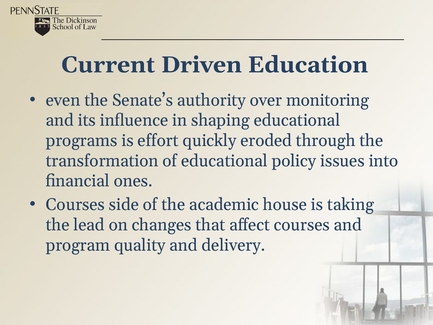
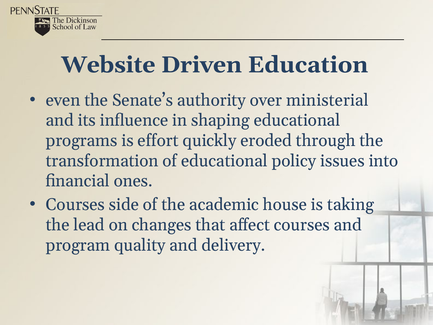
Current: Current -> Website
monitoring: monitoring -> ministerial
